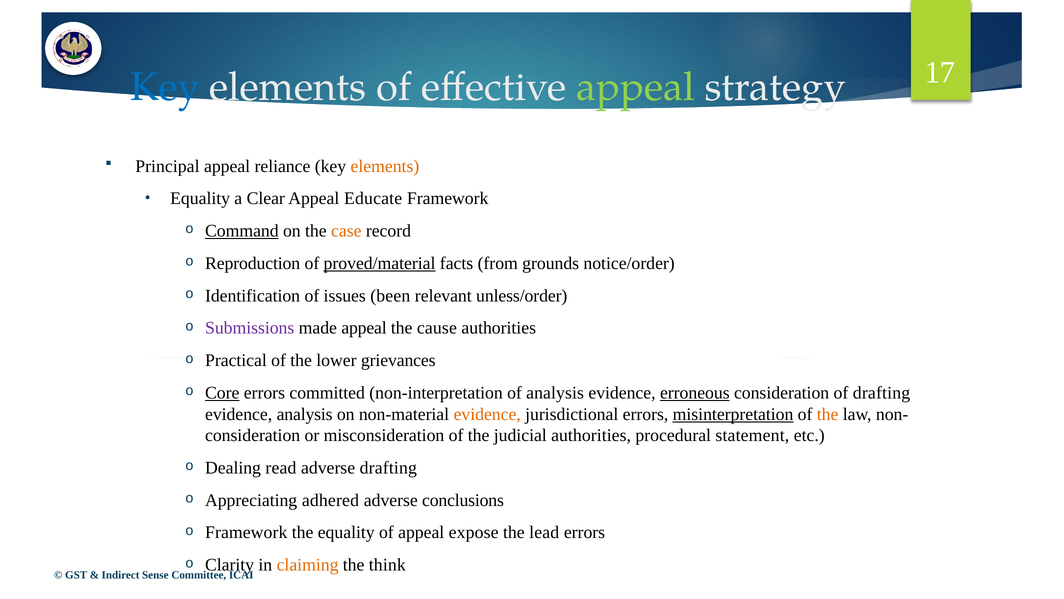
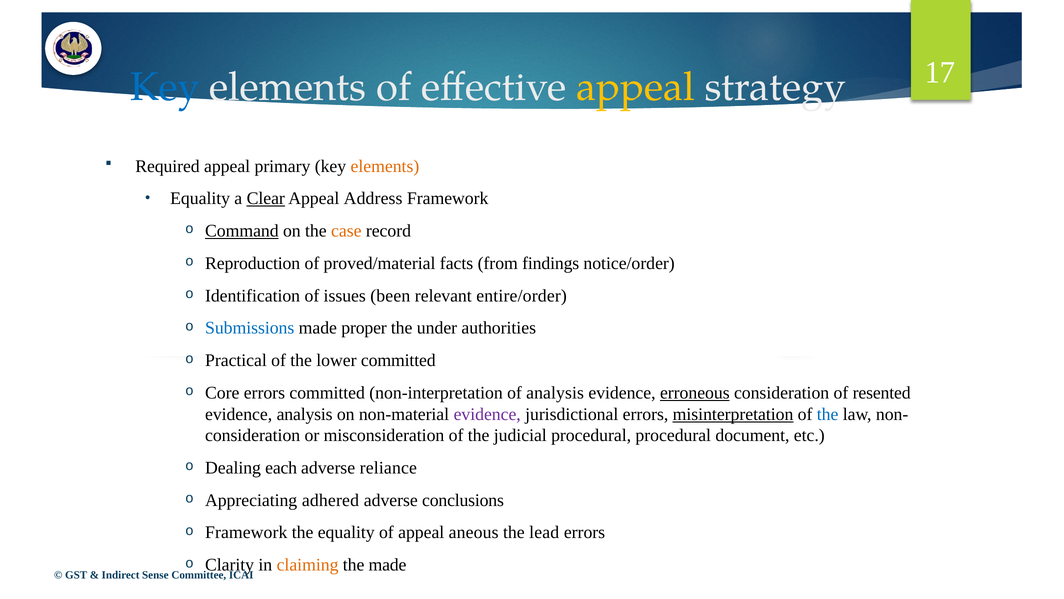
appeal at (636, 87) colour: light green -> yellow
Principal: Principal -> Required
reliance: reliance -> primary
Clear underline: none -> present
Educate: Educate -> Address
proved/material underline: present -> none
grounds: grounds -> findings
unless/order: unless/order -> entire/order
Submissions colour: purple -> blue
made appeal: appeal -> proper
cause: cause -> under
lower grievances: grievances -> committed
Core underline: present -> none
of drafting: drafting -> resented
evidence at (487, 414) colour: orange -> purple
the at (828, 414) colour: orange -> blue
judicial authorities: authorities -> procedural
statement: statement -> document
read: read -> each
adverse drafting: drafting -> reliance
expose: expose -> aneous
the think: think -> made
